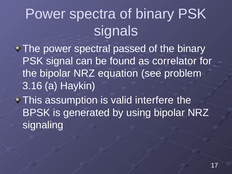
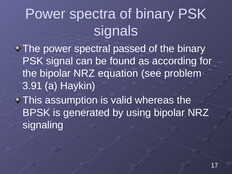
correlator: correlator -> according
3.16: 3.16 -> 3.91
interfere: interfere -> whereas
